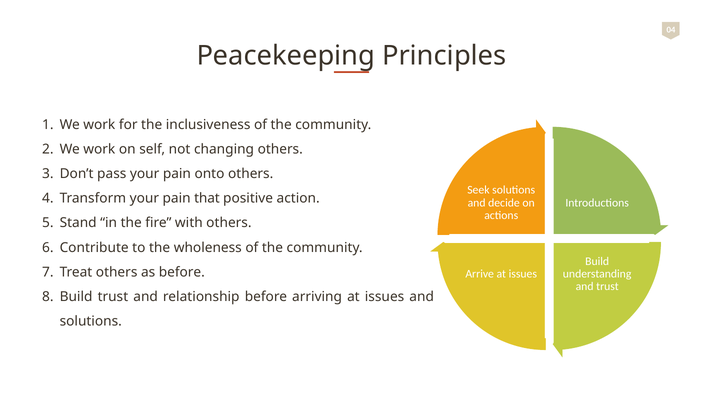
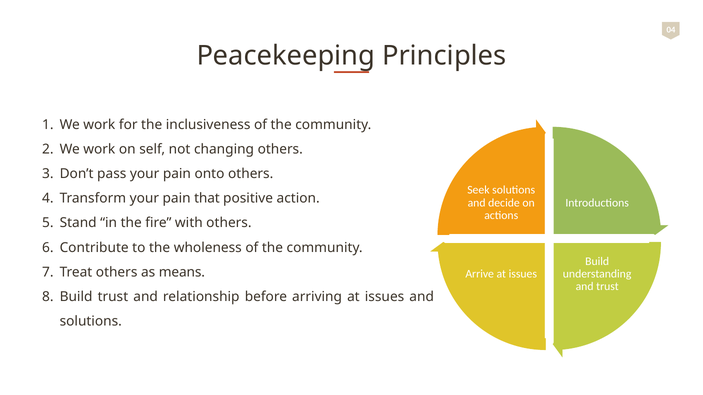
as before: before -> means
